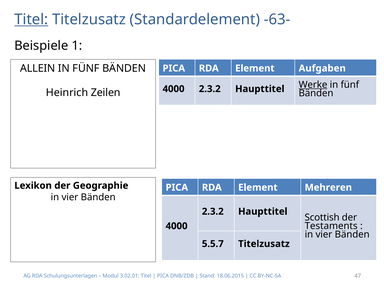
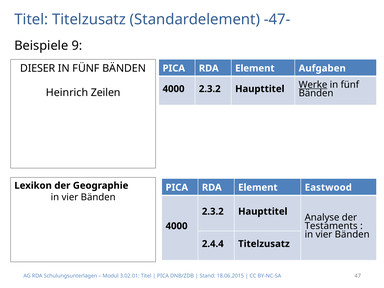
Titel at (31, 19) underline: present -> none
-63-: -63- -> -47-
1: 1 -> 9
ALLEIN: ALLEIN -> DIESER
Mehreren: Mehreren -> Eastwood
Scottish: Scottish -> Analyse
5.5.7: 5.5.7 -> 2.4.4
